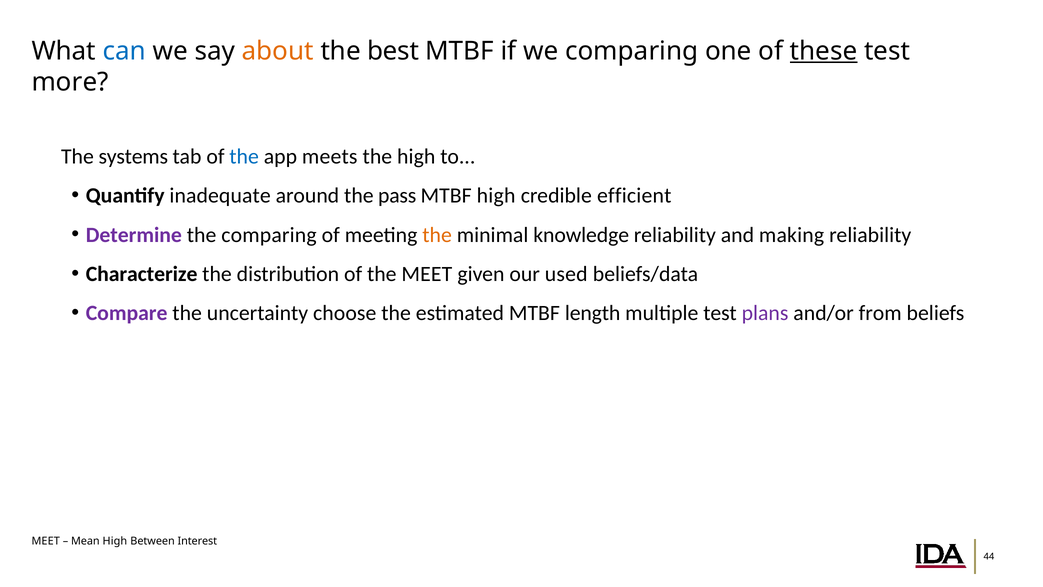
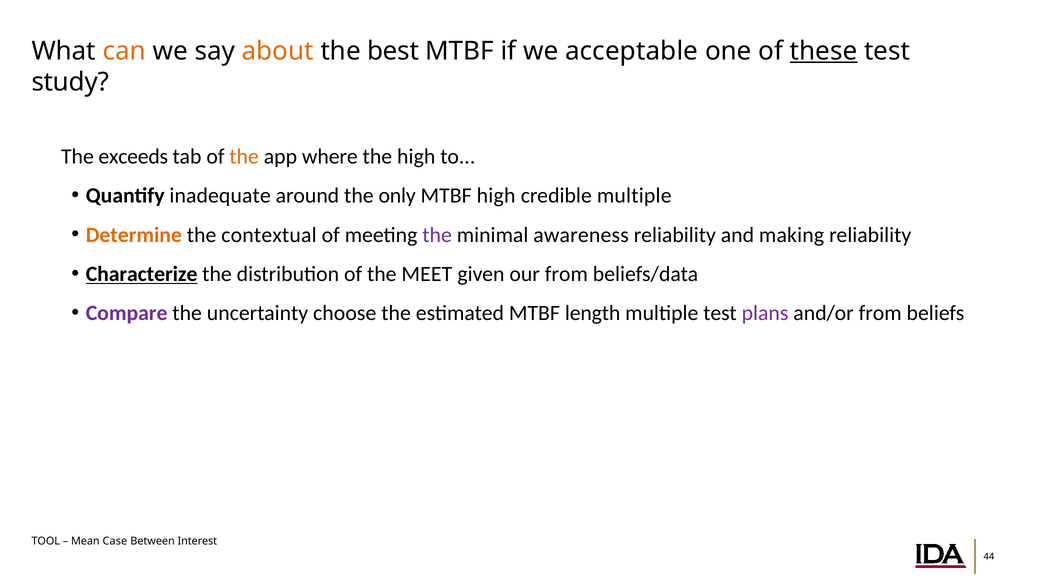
can colour: blue -> orange
we comparing: comparing -> acceptable
more: more -> study
systems: systems -> exceeds
the at (244, 157) colour: blue -> orange
meets: meets -> where
pass: pass -> only
credible efficient: efficient -> multiple
Determine colour: purple -> orange
the comparing: comparing -> contextual
the at (437, 235) colour: orange -> purple
knowledge: knowledge -> awareness
Characterize underline: none -> present
our used: used -> from
MEET at (46, 541): MEET -> TOOL
Mean High: High -> Case
